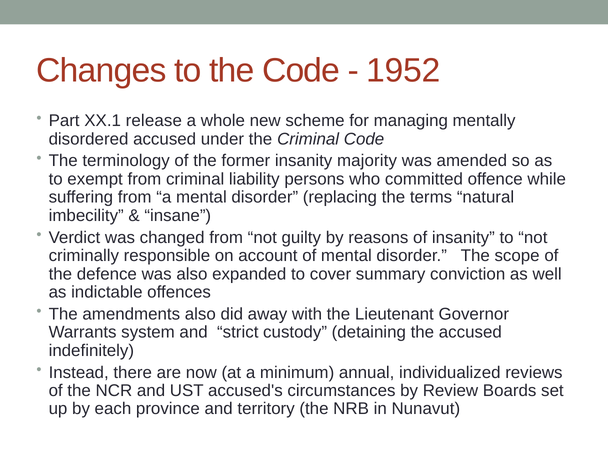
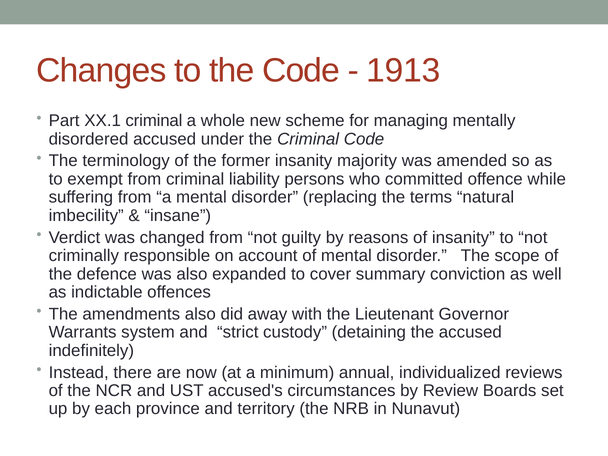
1952: 1952 -> 1913
XX.1 release: release -> criminal
